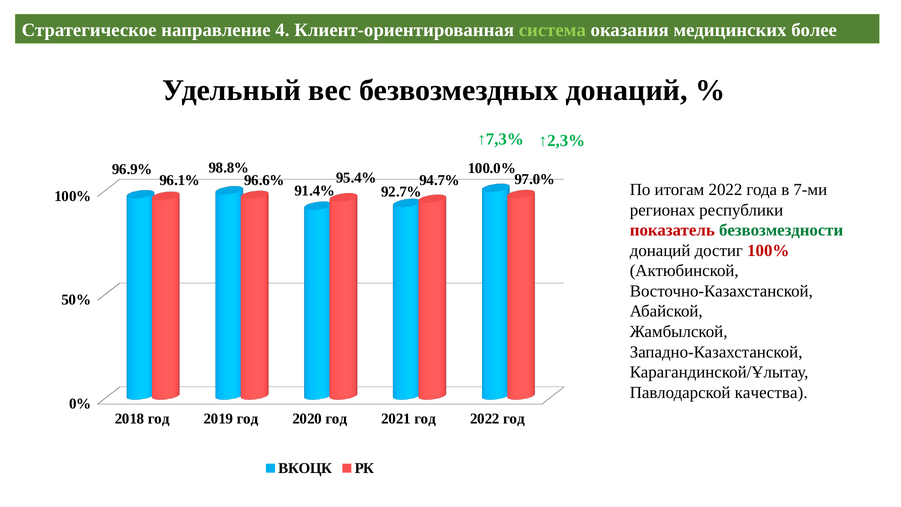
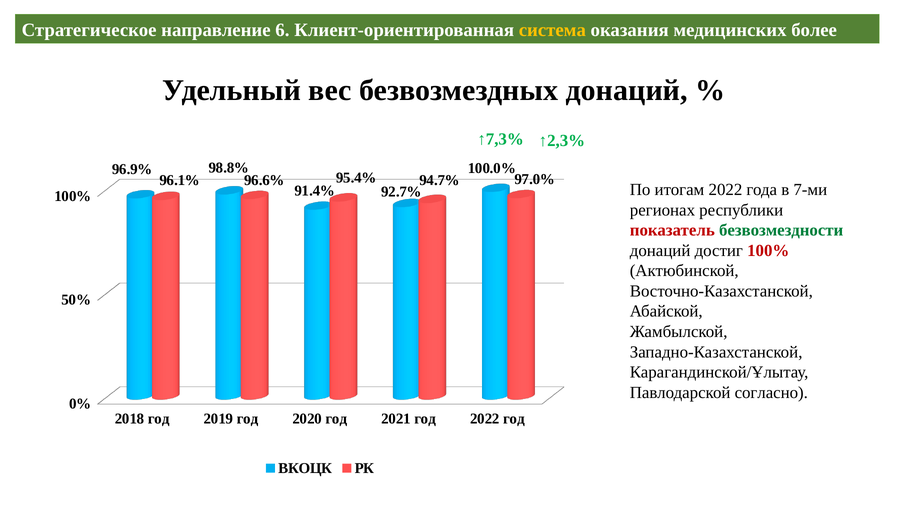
4: 4 -> 6
система colour: light green -> yellow
качества: качества -> согласно
